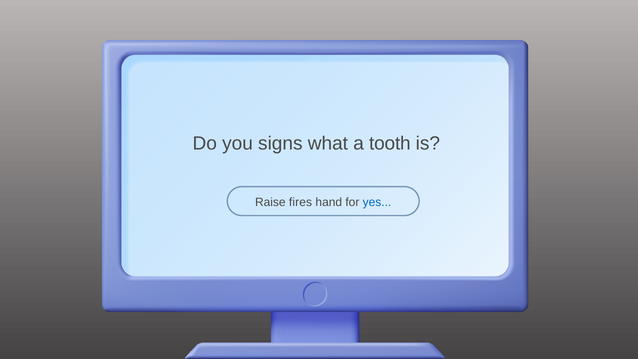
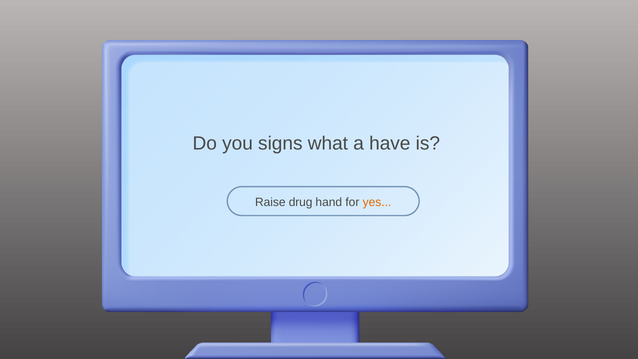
tooth: tooth -> have
fires: fires -> drug
yes colour: blue -> orange
